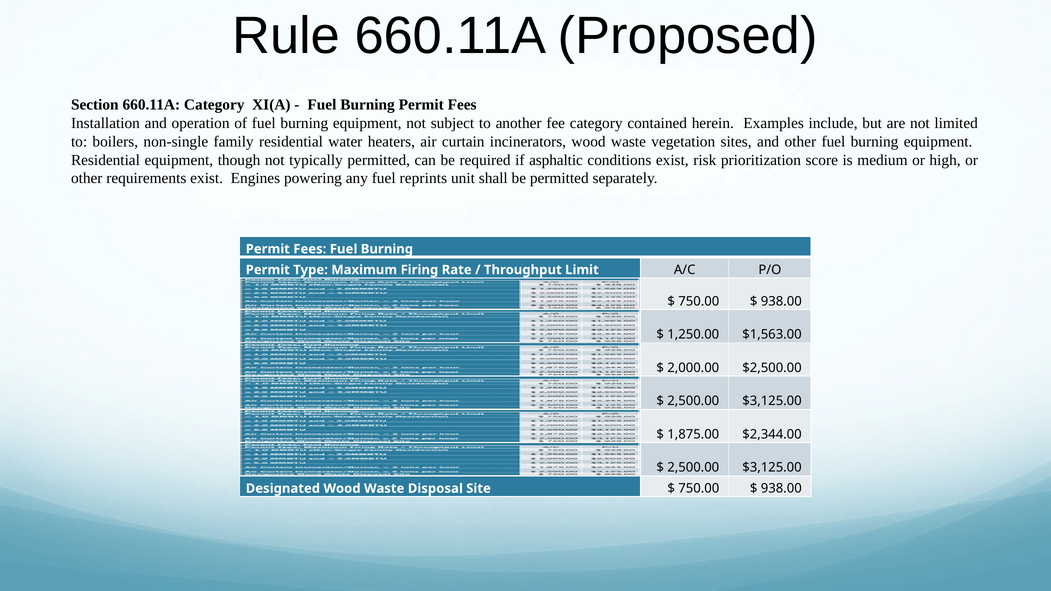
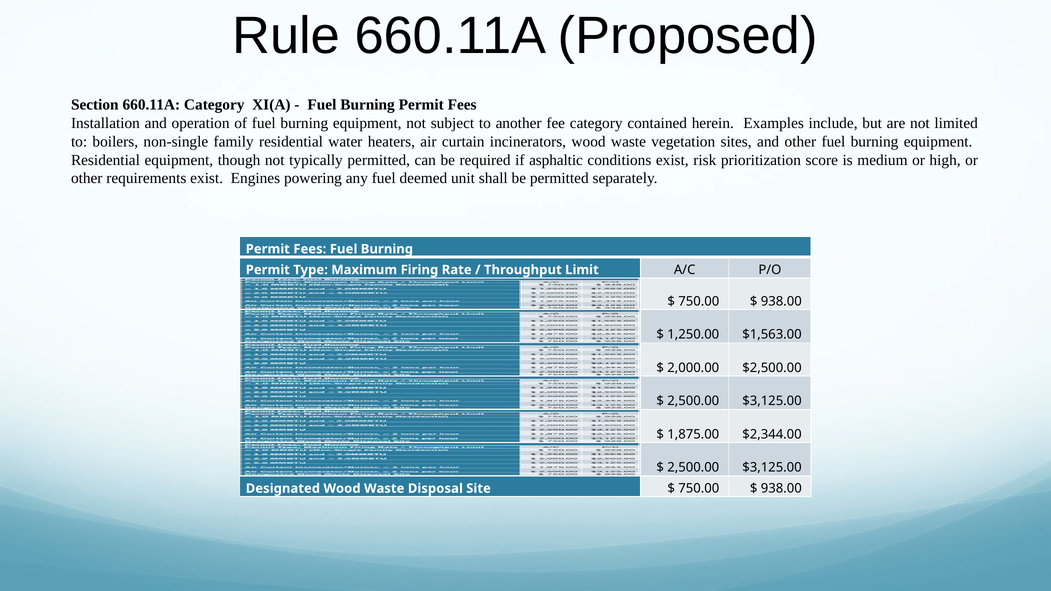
reprints: reprints -> deemed
